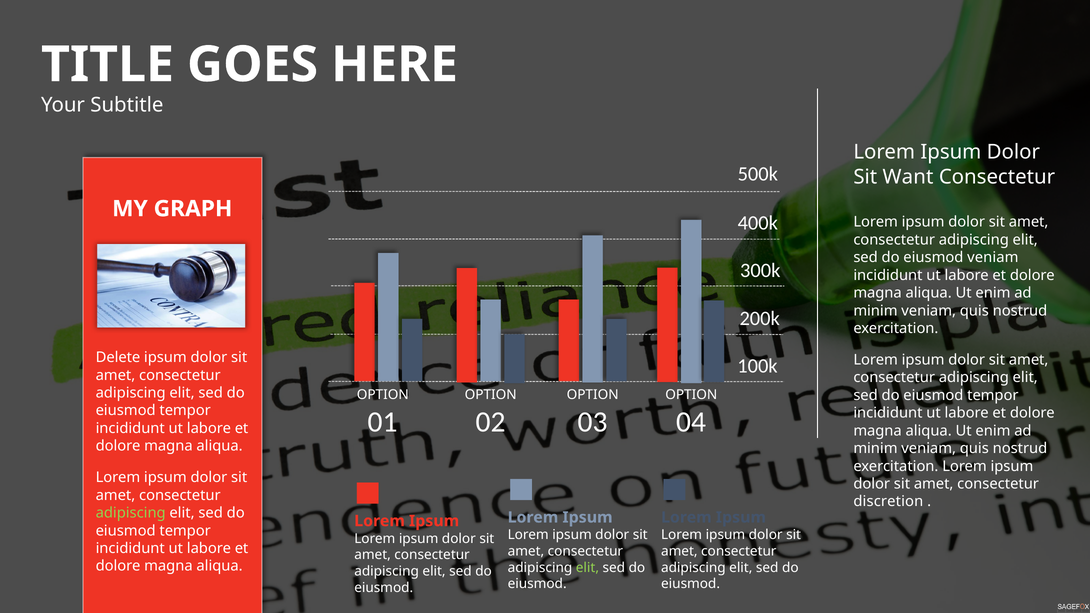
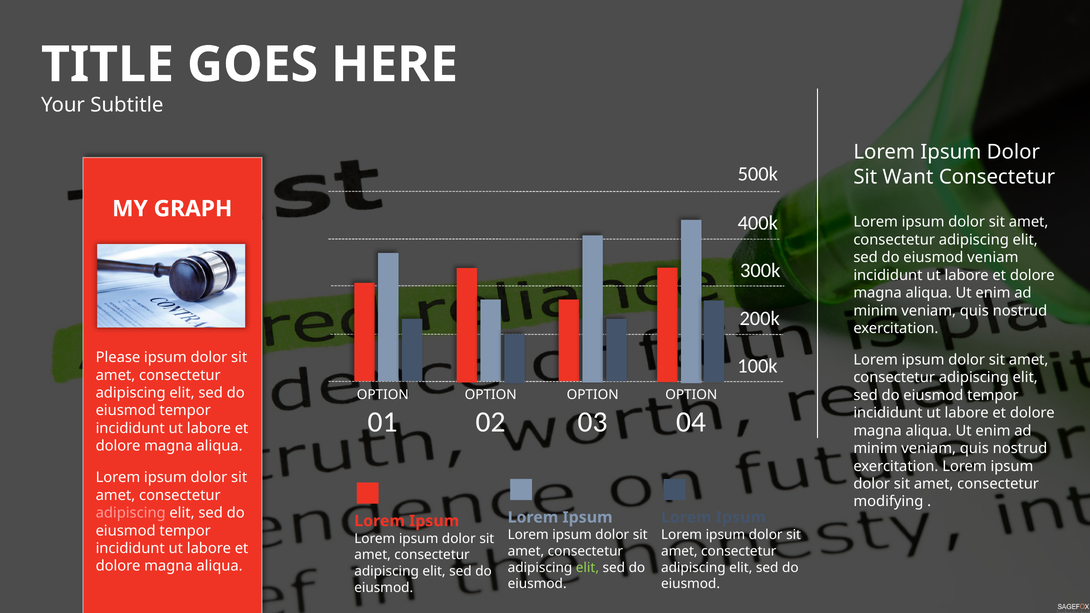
Delete: Delete -> Please
discretion: discretion -> modifying
adipiscing at (131, 513) colour: light green -> pink
